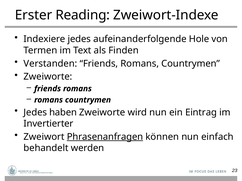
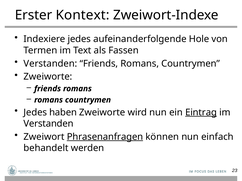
Reading: Reading -> Kontext
Finden: Finden -> Fassen
Eintrag underline: none -> present
Invertierter at (49, 124): Invertierter -> Verstanden
